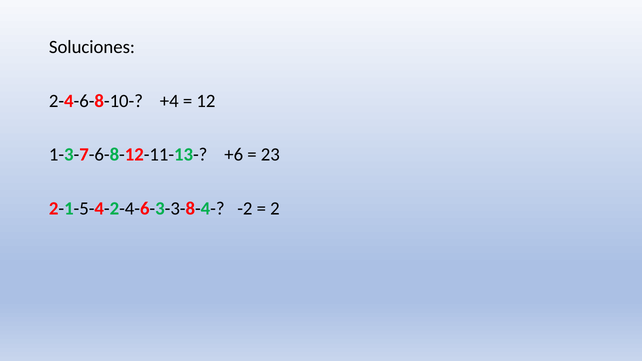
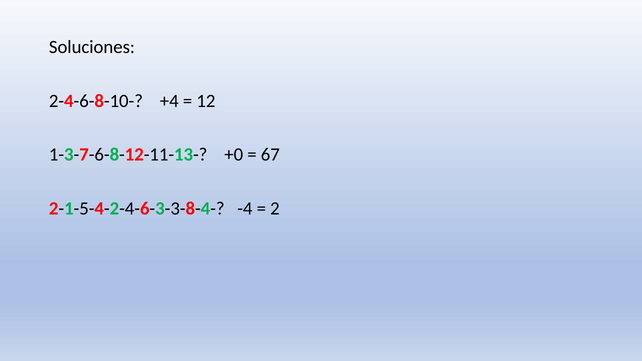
+6: +6 -> +0
23: 23 -> 67
-2: -2 -> -4
